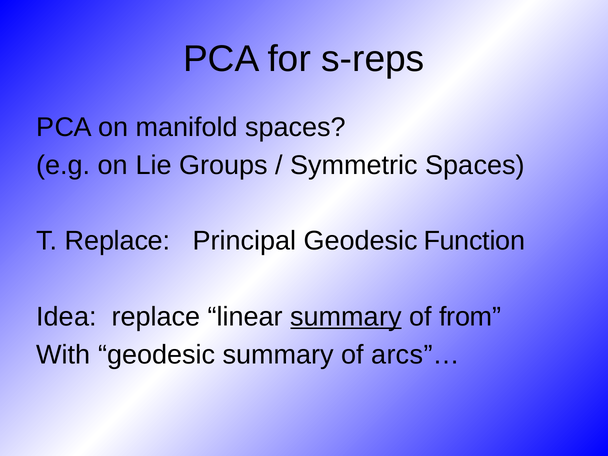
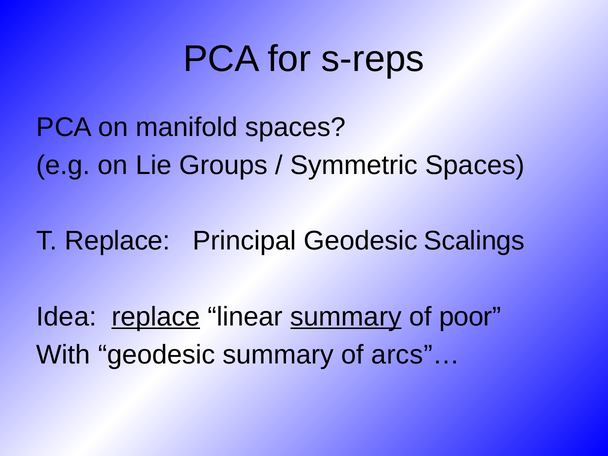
Function: Function -> Scalings
replace at (156, 317) underline: none -> present
from: from -> poor
